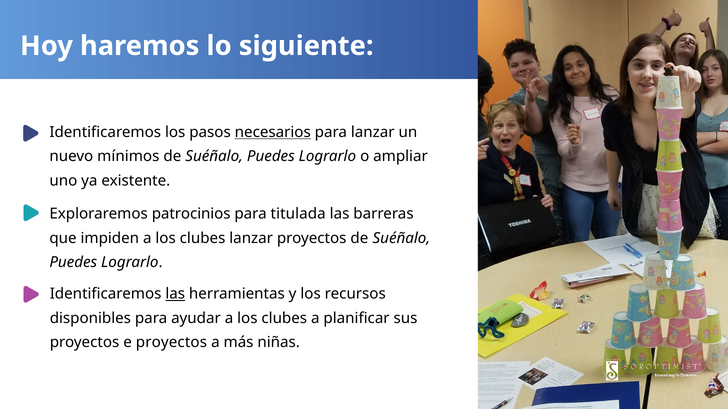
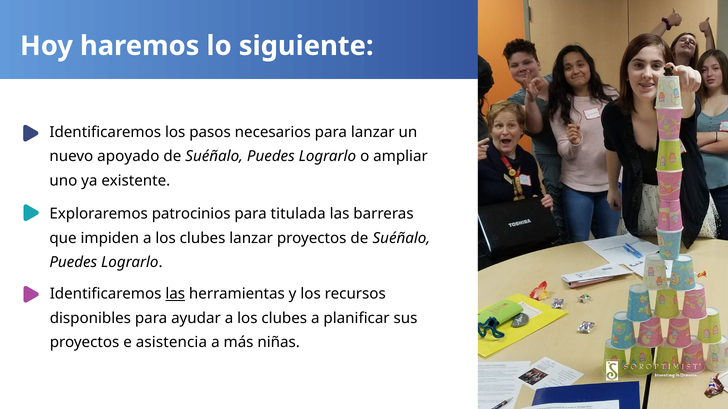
necesarios underline: present -> none
mínimos: mínimos -> apoyado
e proyectos: proyectos -> asistencia
